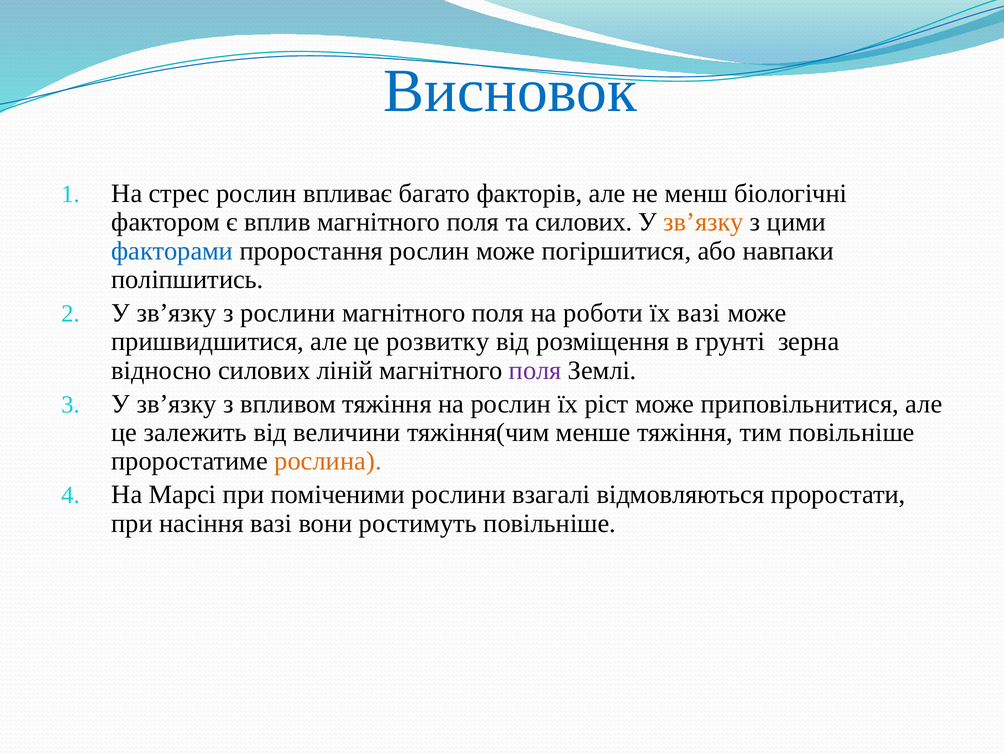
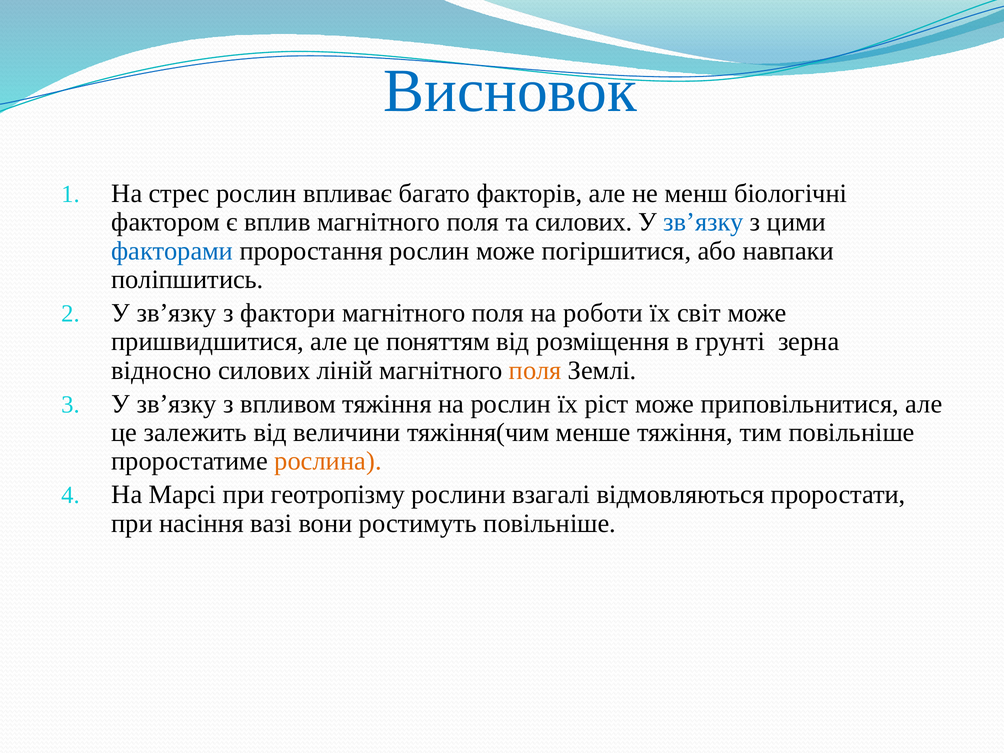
зв’язку at (703, 222) colour: orange -> blue
з рослини: рослини -> фактори
їх вазі: вазі -> світ
розвитку: розвитку -> поняттям
поля at (535, 370) colour: purple -> orange
поміченими: поміченими -> геотропізму
